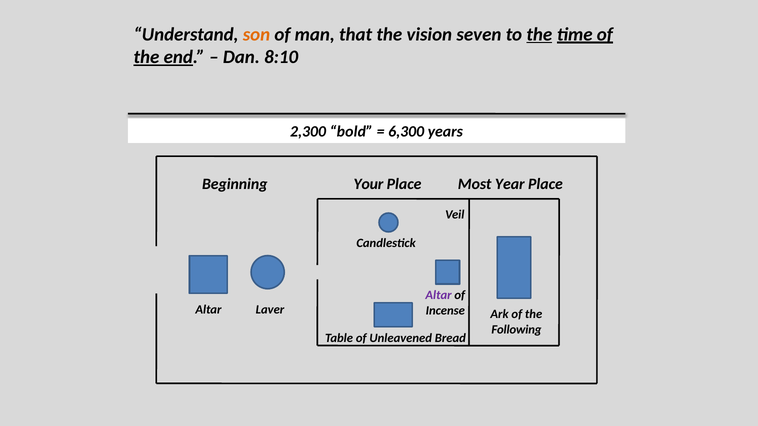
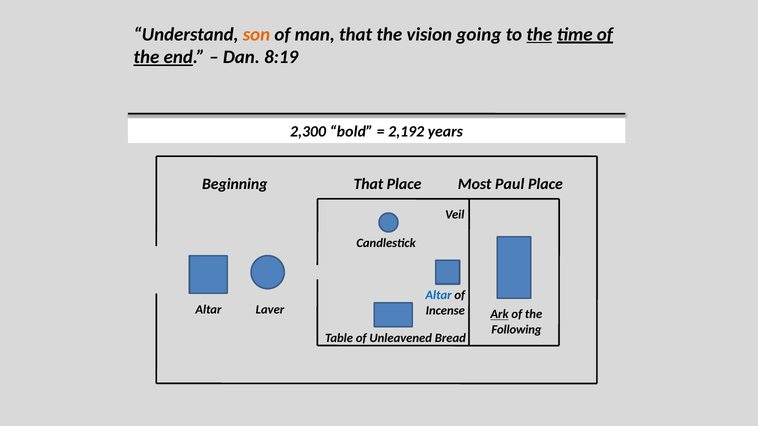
seven: seven -> going
8:10: 8:10 -> 8:19
6,300: 6,300 -> 2,192
Your at (368, 184): Your -> That
Year: Year -> Paul
Altar at (439, 296) colour: purple -> blue
Ark underline: none -> present
